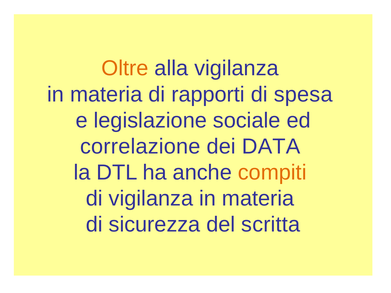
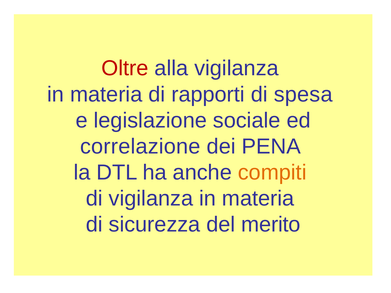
Oltre colour: orange -> red
DATA: DATA -> PENA
scritta: scritta -> merito
